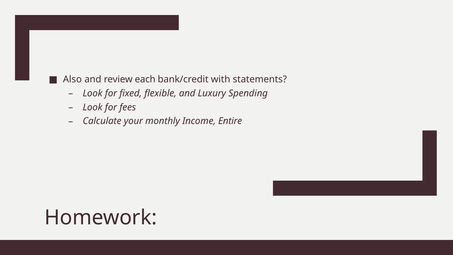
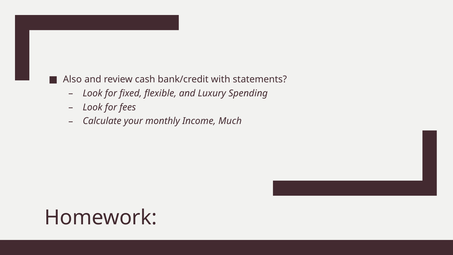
each: each -> cash
Entire: Entire -> Much
